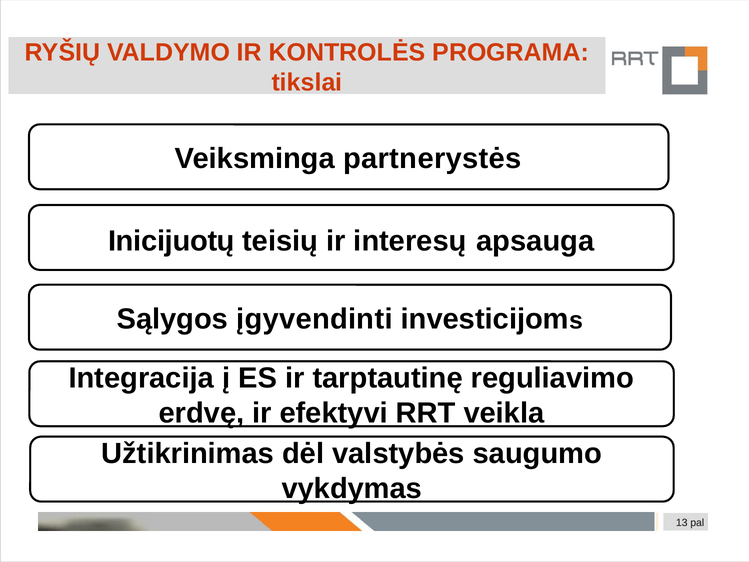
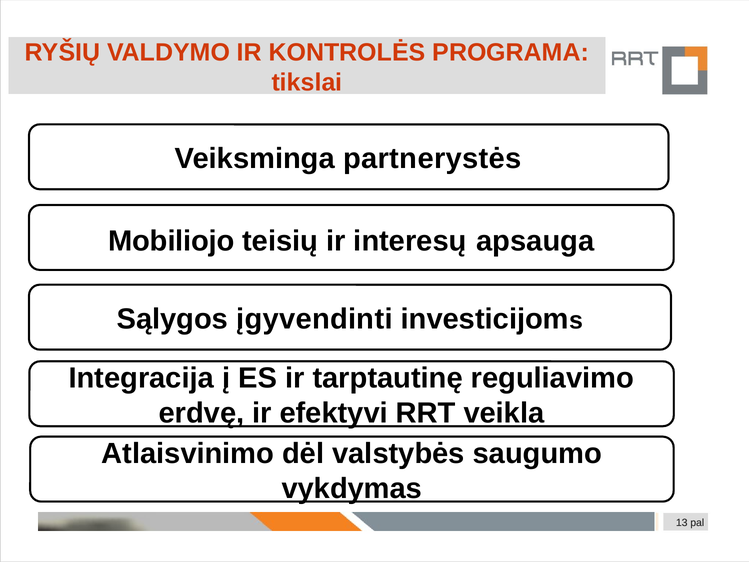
Inicijuotų: Inicijuotų -> Mobiliojo
Užtikrinimas: Užtikrinimas -> Atlaisvinimo
